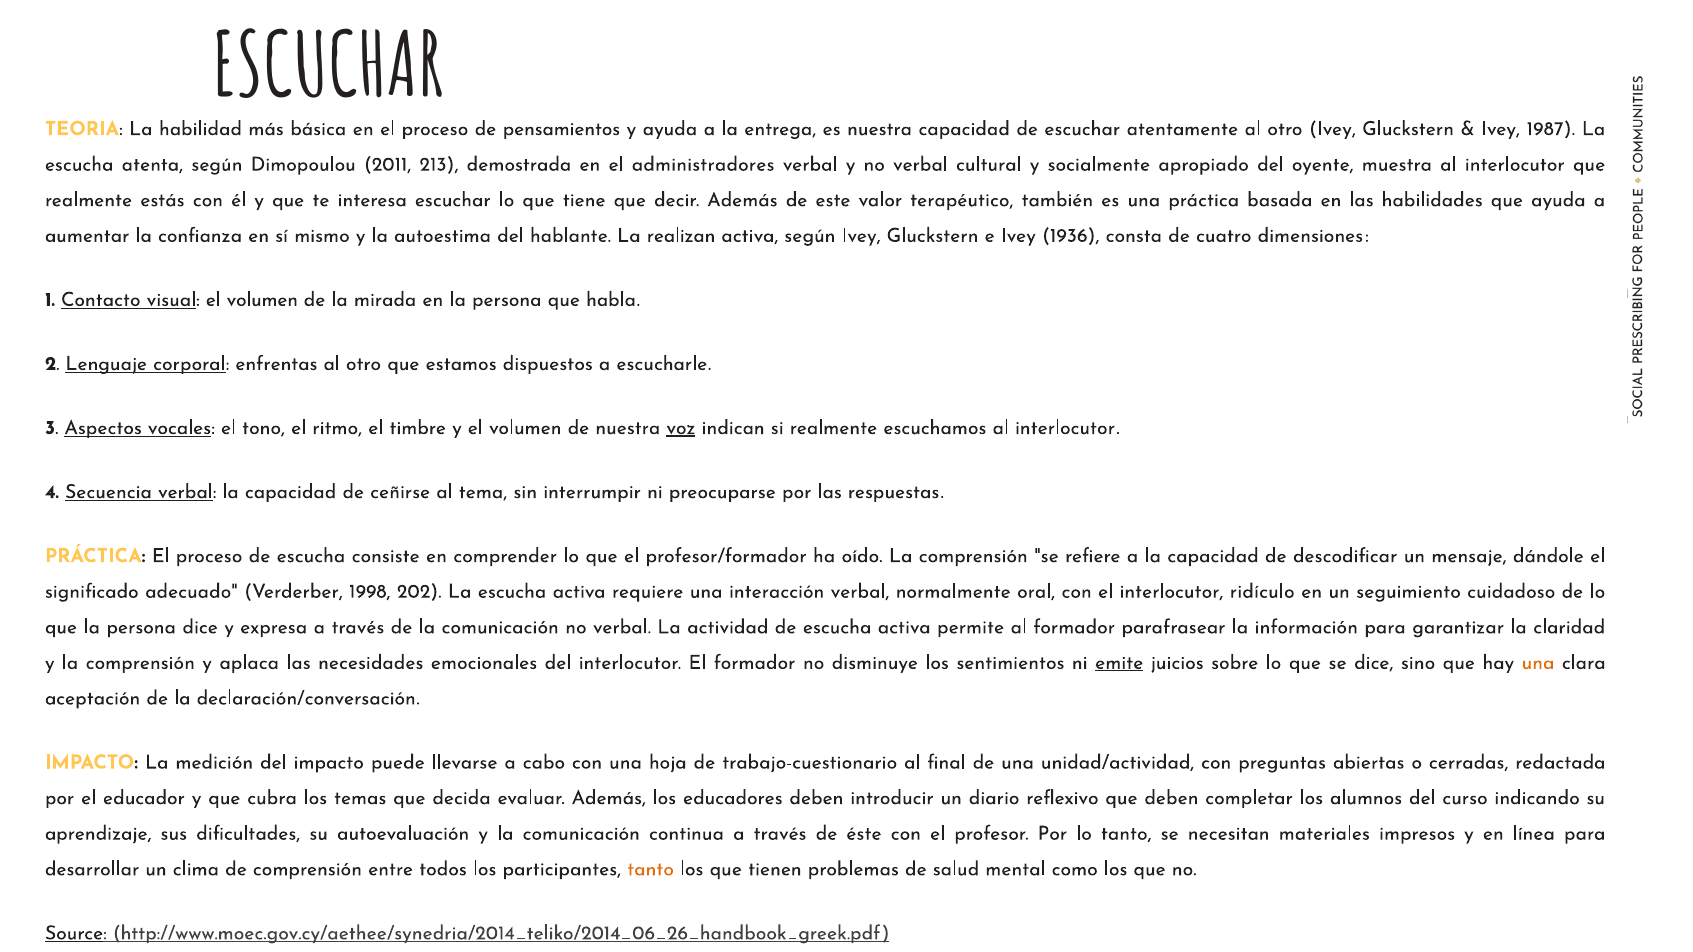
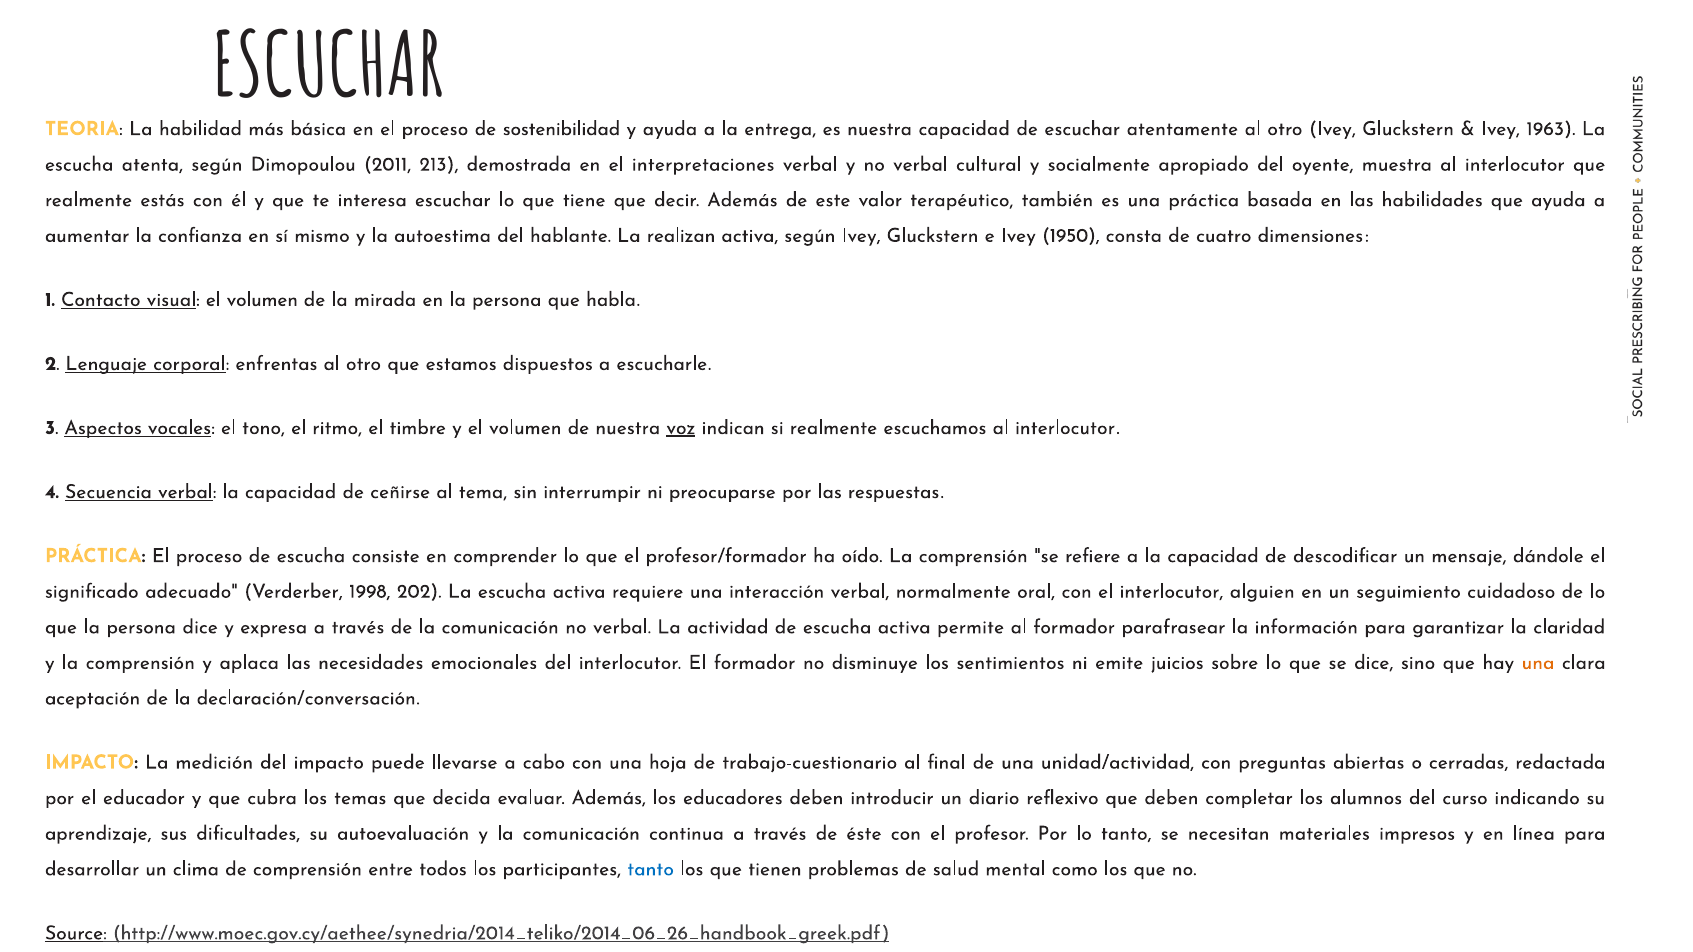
pensamientos: pensamientos -> sostenibilidad
1987: 1987 -> 1963
administradores: administradores -> interpretaciones
1936: 1936 -> 1950
ridículo: ridículo -> alguien
emite underline: present -> none
tanto at (651, 869) colour: orange -> blue
